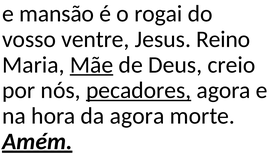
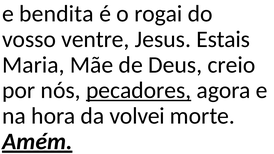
mansão: mansão -> bendita
Reino: Reino -> Estais
Mãe underline: present -> none
da agora: agora -> volvei
